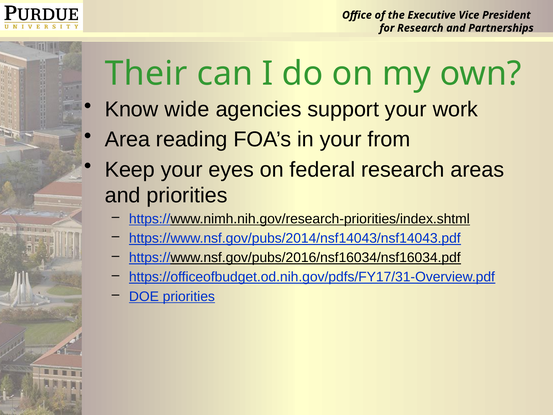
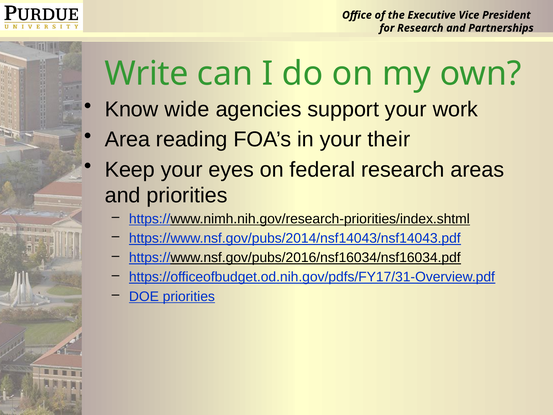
Their: Their -> Write
from: from -> their
